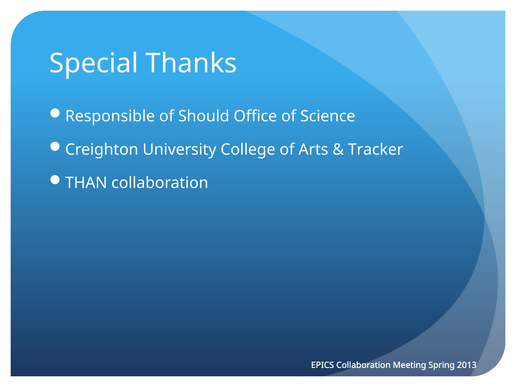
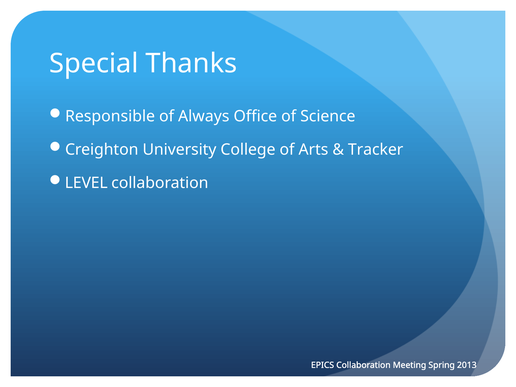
Should: Should -> Always
THAN: THAN -> LEVEL
